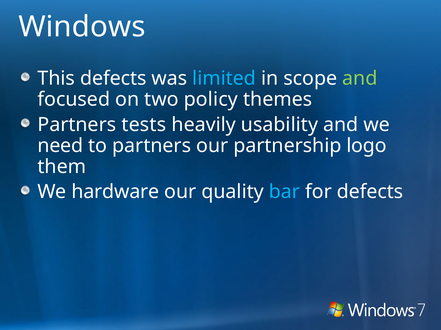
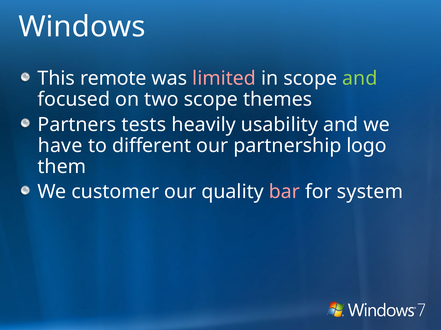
This defects: defects -> remote
limited colour: light blue -> pink
two policy: policy -> scope
need: need -> have
to partners: partners -> different
hardware: hardware -> customer
bar colour: light blue -> pink
for defects: defects -> system
